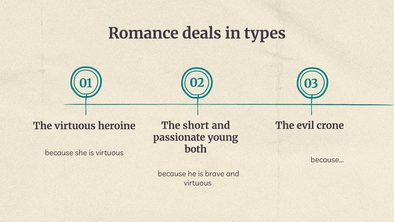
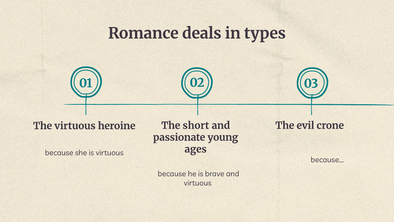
both: both -> ages
